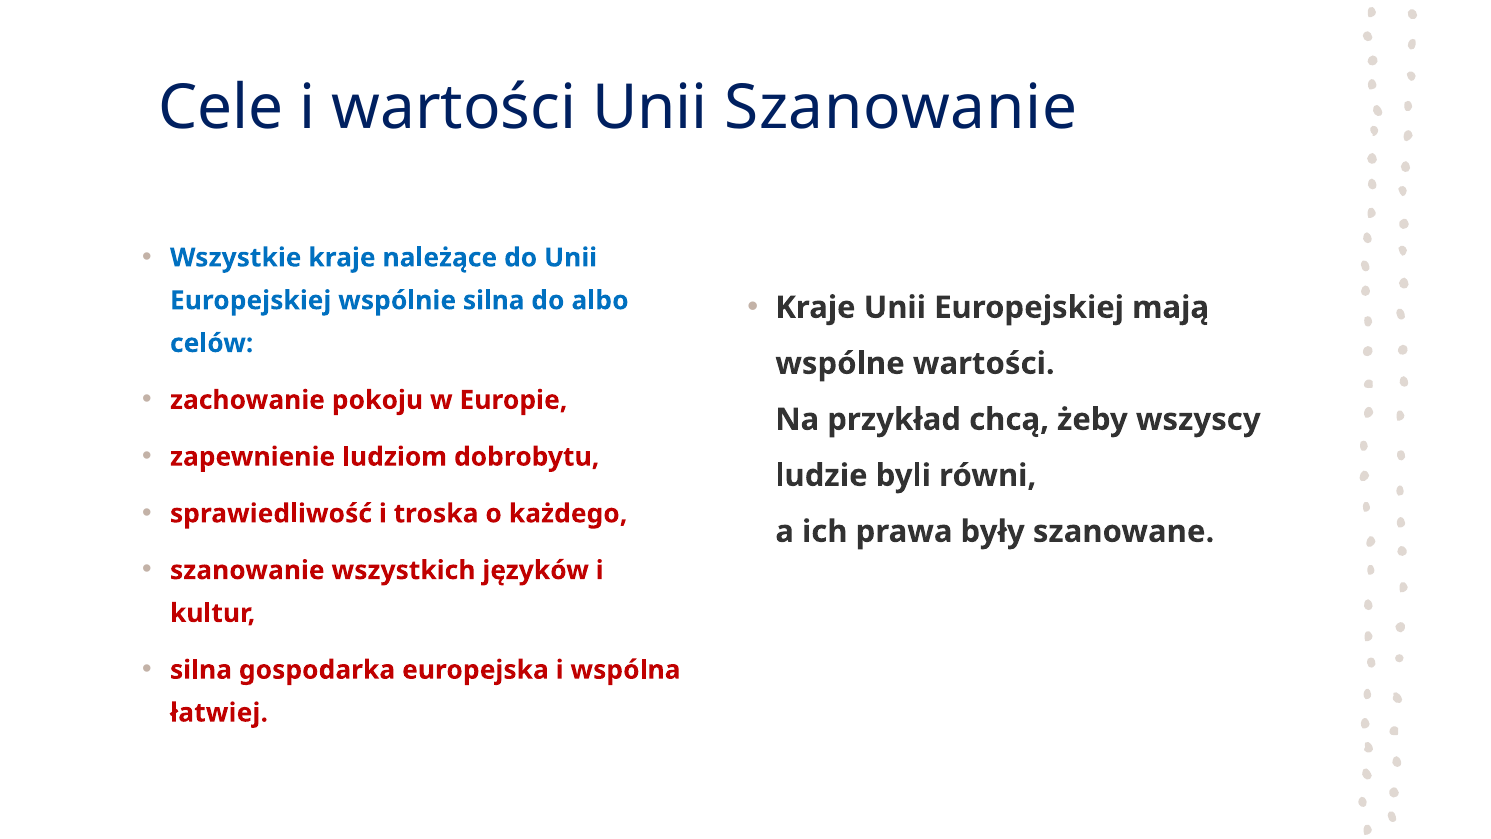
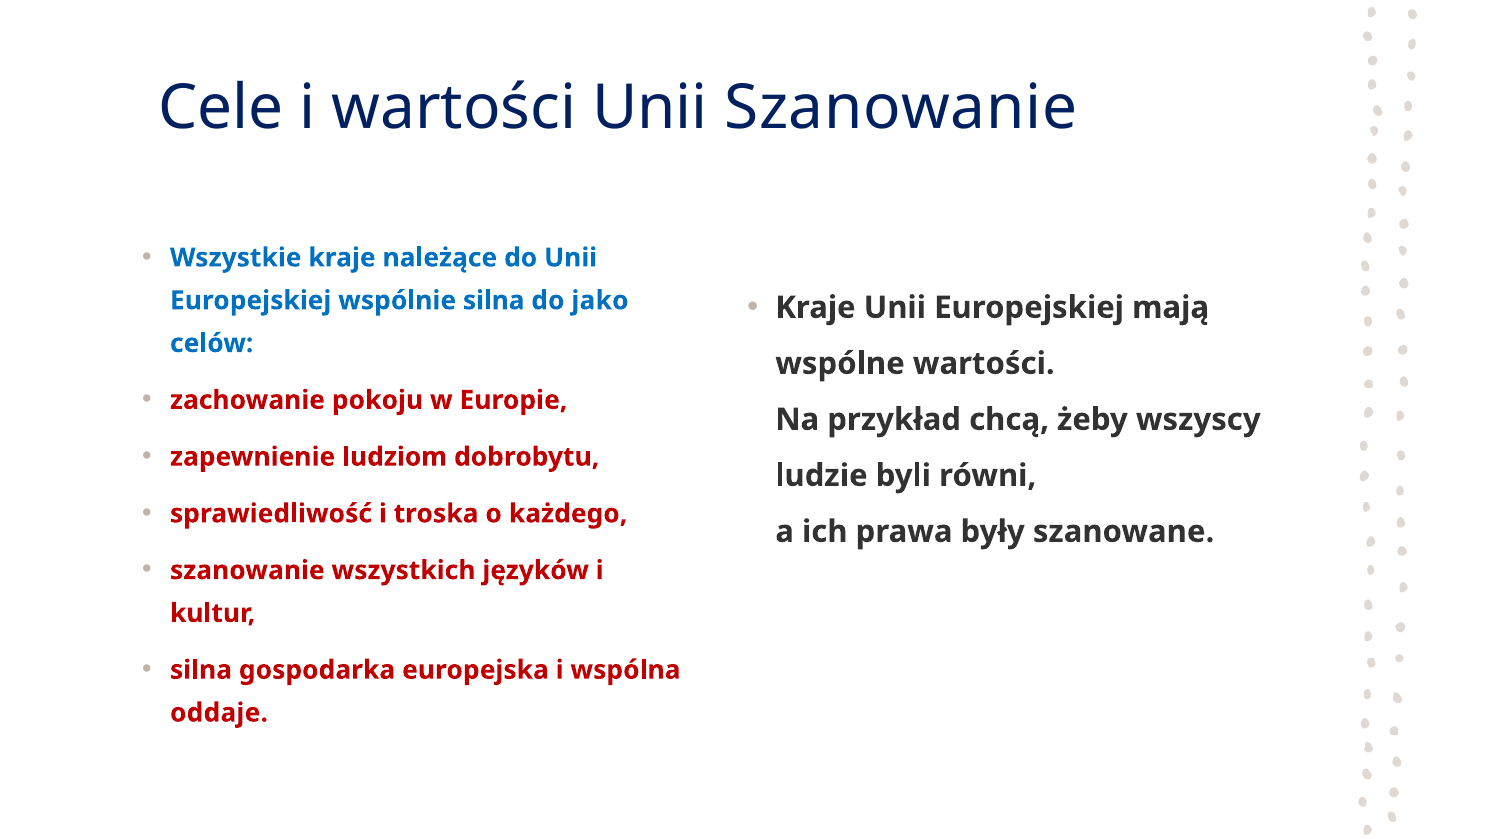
albo: albo -> jako
łatwiej: łatwiej -> oddaje
